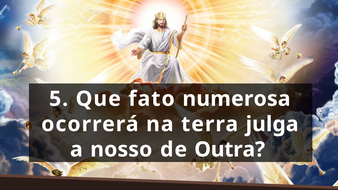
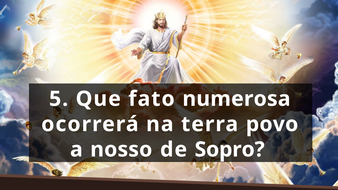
julga: julga -> povo
Outra: Outra -> Sopro
